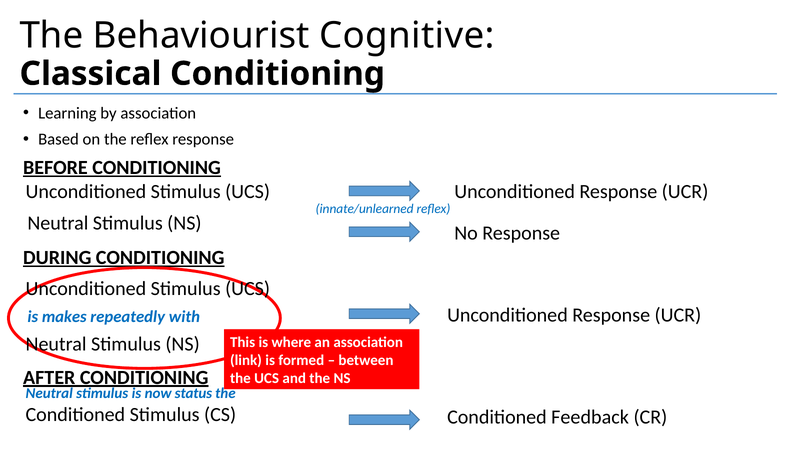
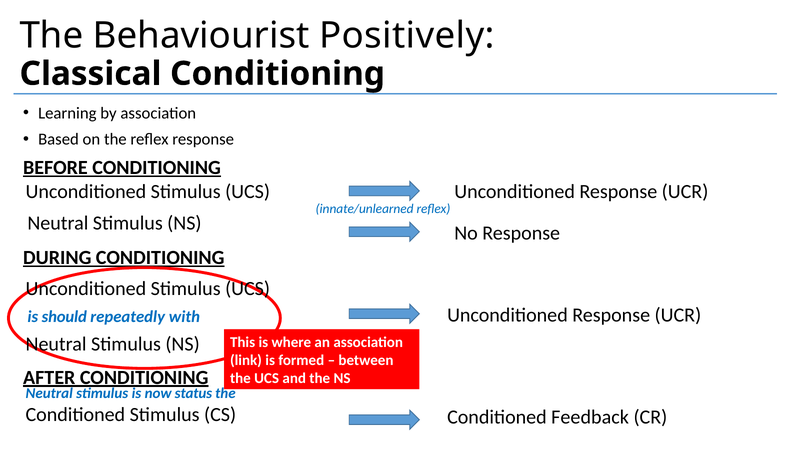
Cognitive: Cognitive -> Positively
makes: makes -> should
